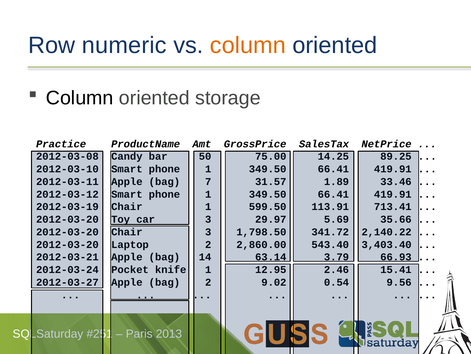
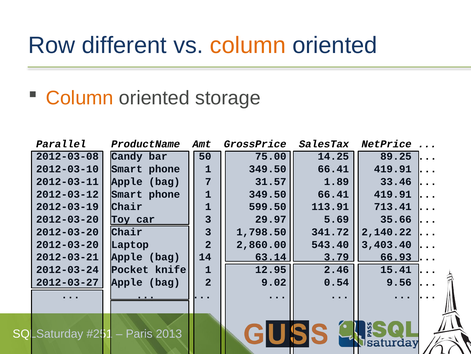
numeric: numeric -> different
Column at (80, 98) colour: black -> orange
Practice: Practice -> Parallel
